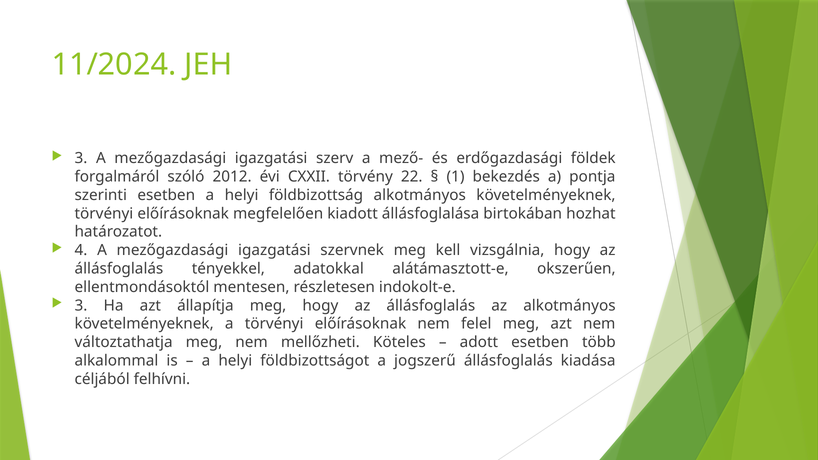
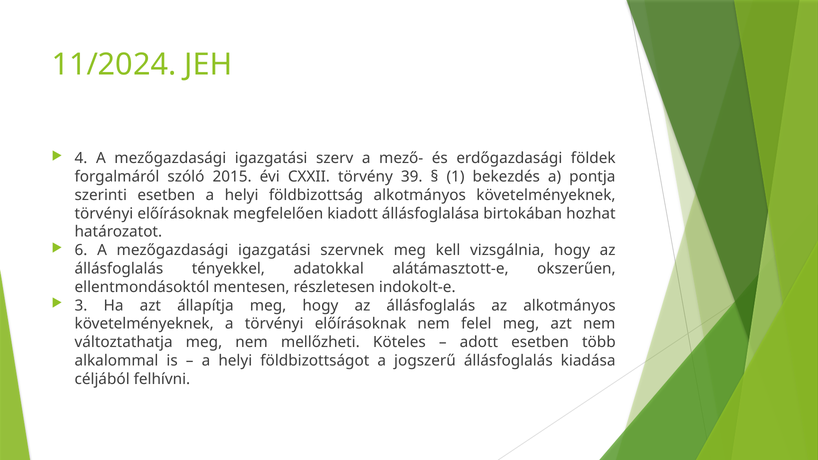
3 at (81, 158): 3 -> 4
2012: 2012 -> 2015
22: 22 -> 39
4: 4 -> 6
